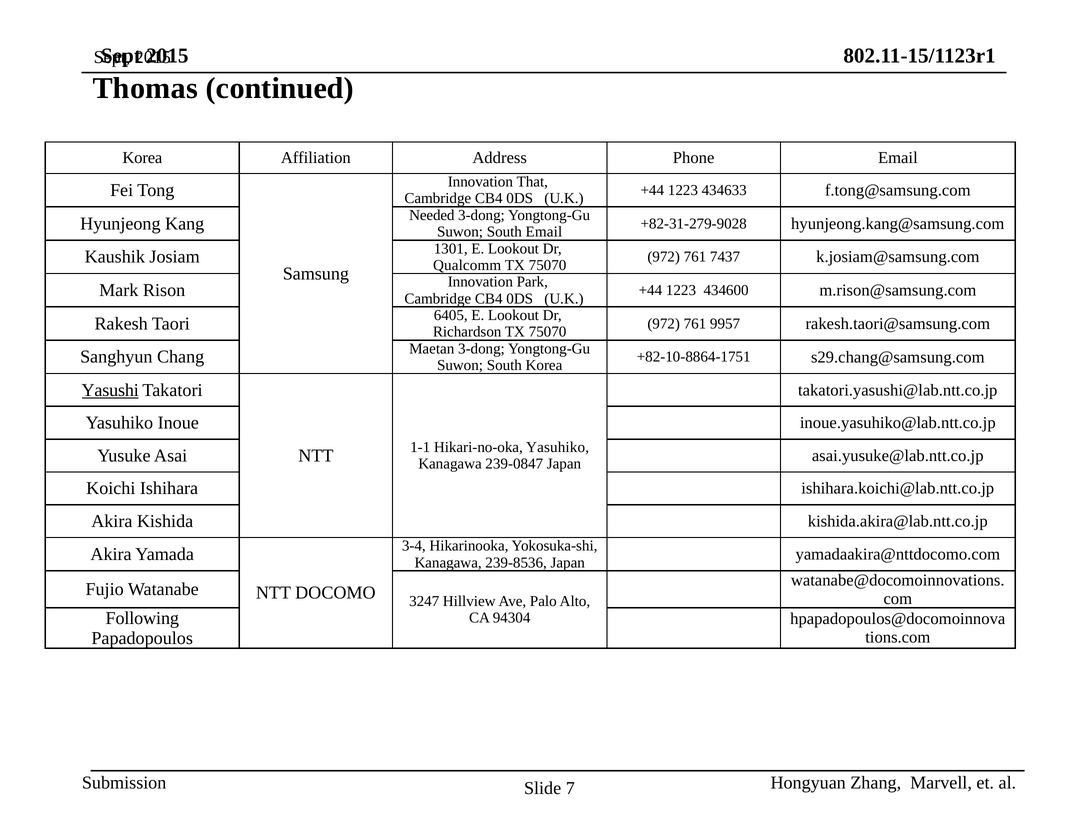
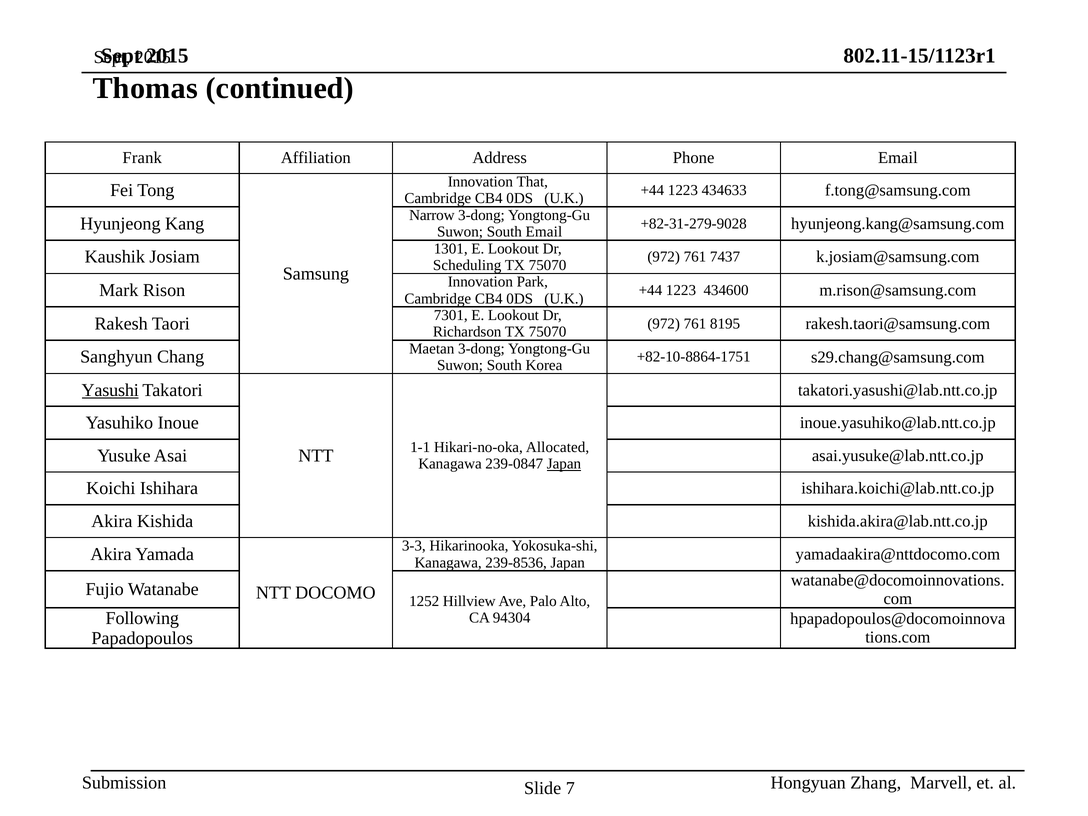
Korea at (142, 158): Korea -> Frank
Needed: Needed -> Narrow
Qualcomm: Qualcomm -> Scheduling
6405: 6405 -> 7301
9957: 9957 -> 8195
Hikari-no-oka Yasuhiko: Yasuhiko -> Allocated
Japan at (564, 464) underline: none -> present
3-4: 3-4 -> 3-3
3247: 3247 -> 1252
